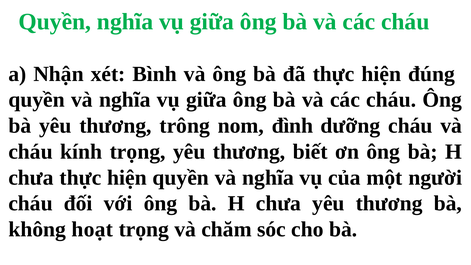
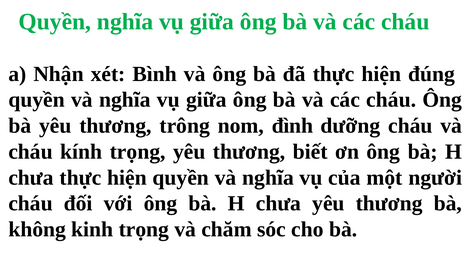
hoạt: hoạt -> kinh
